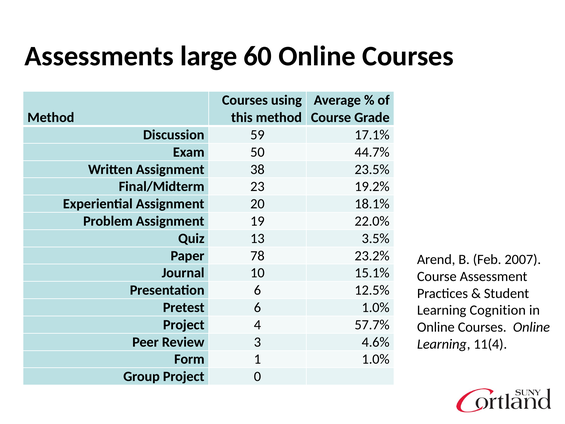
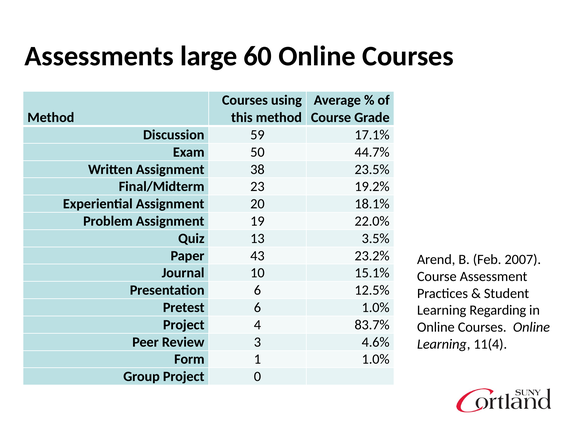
78: 78 -> 43
Cognition: Cognition -> Regarding
57.7%: 57.7% -> 83.7%
